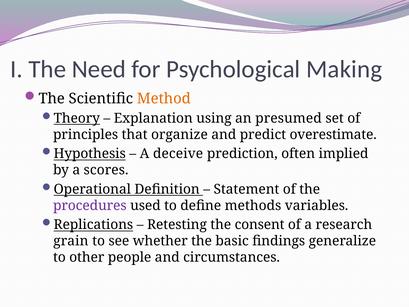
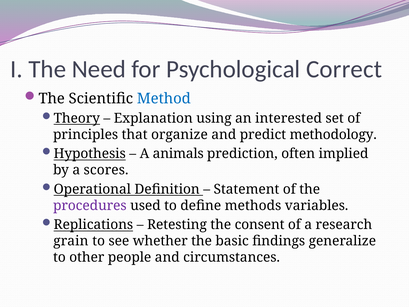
Making: Making -> Correct
Method colour: orange -> blue
presumed: presumed -> interested
overestimate: overestimate -> methodology
deceive: deceive -> animals
